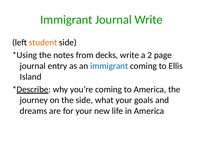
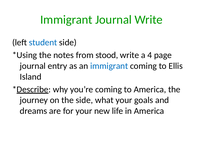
student colour: orange -> blue
decks: decks -> stood
2: 2 -> 4
